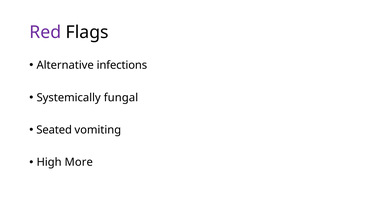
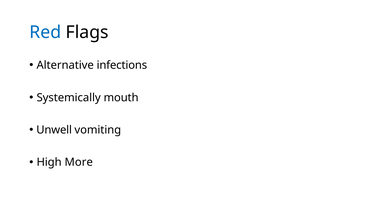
Red colour: purple -> blue
fungal: fungal -> mouth
Seated: Seated -> Unwell
